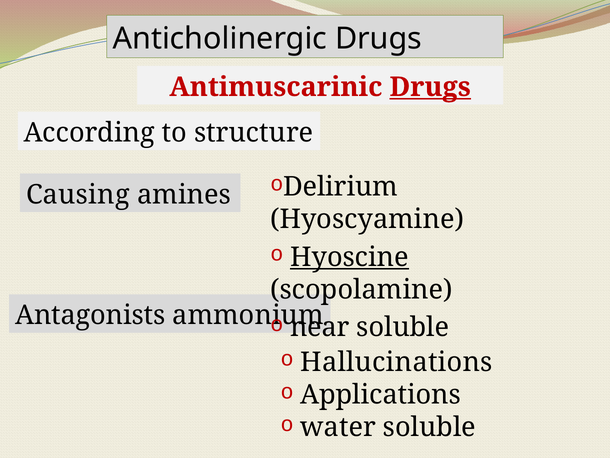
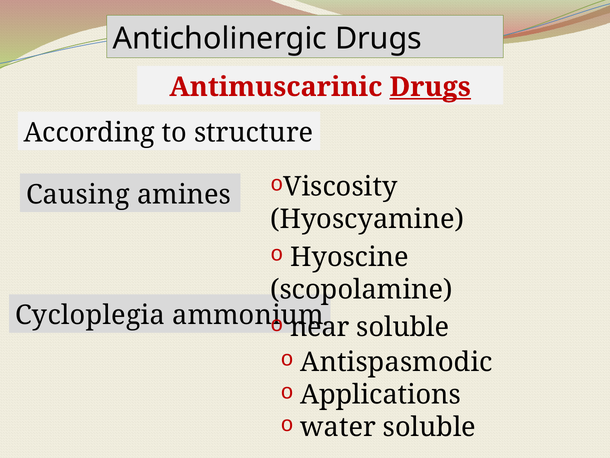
Delirium: Delirium -> Viscosity
Hyoscine underline: present -> none
Antagonists: Antagonists -> Cycloplegia
Hallucinations: Hallucinations -> Antispasmodic
